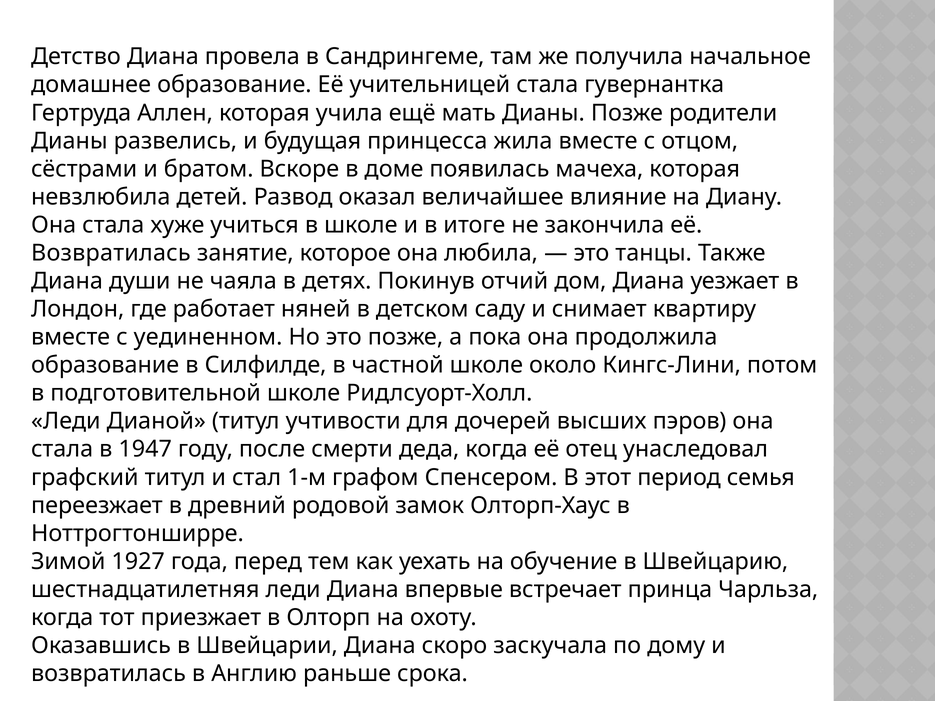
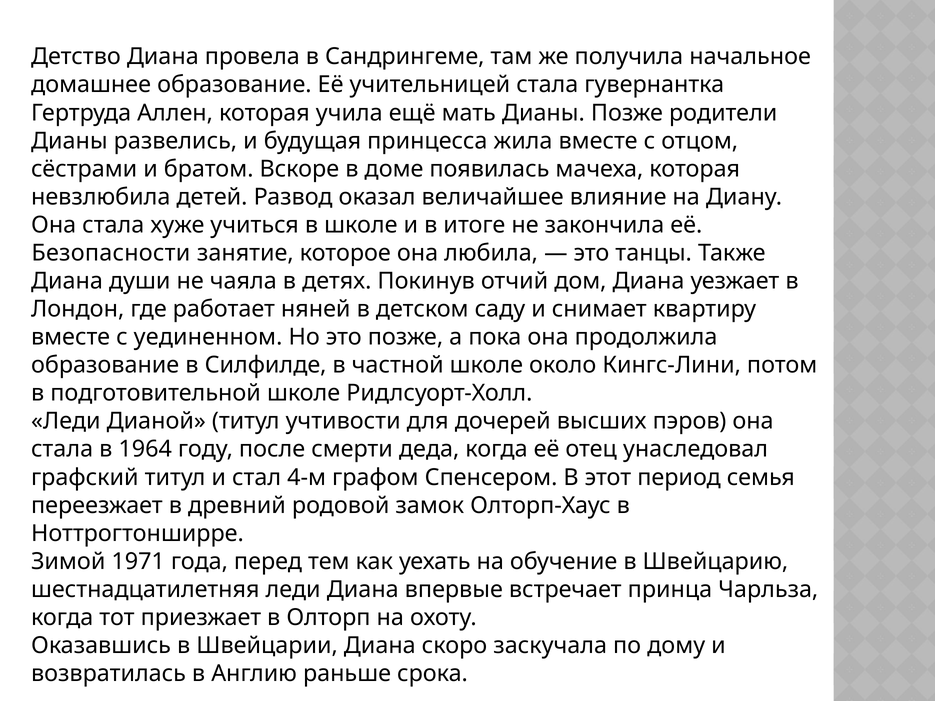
Возвратилась at (111, 253): Возвратилась -> Безопасности
1947: 1947 -> 1964
1-м: 1-м -> 4-м
1927: 1927 -> 1971
